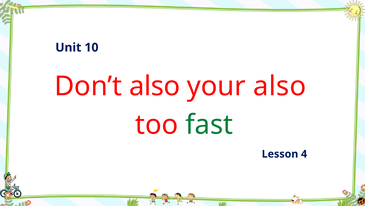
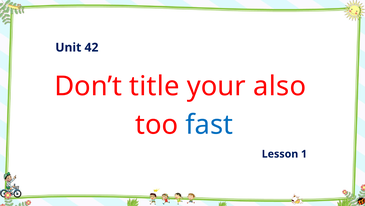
10: 10 -> 42
Don’t also: also -> title
fast colour: green -> blue
4: 4 -> 1
